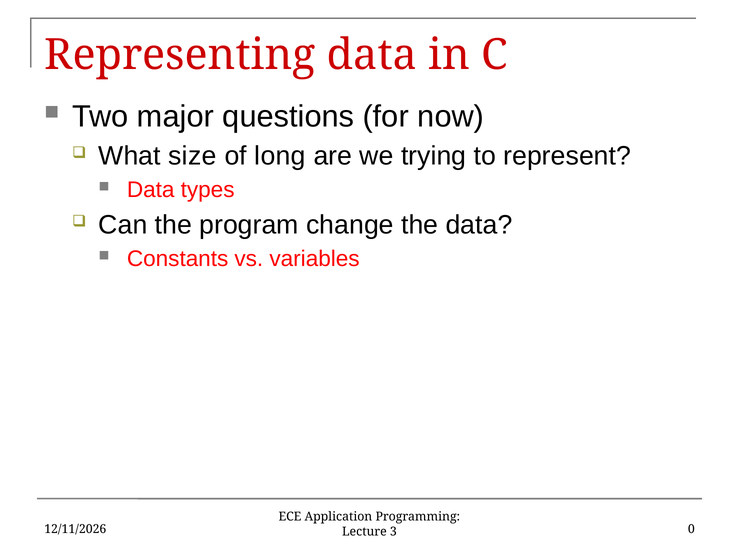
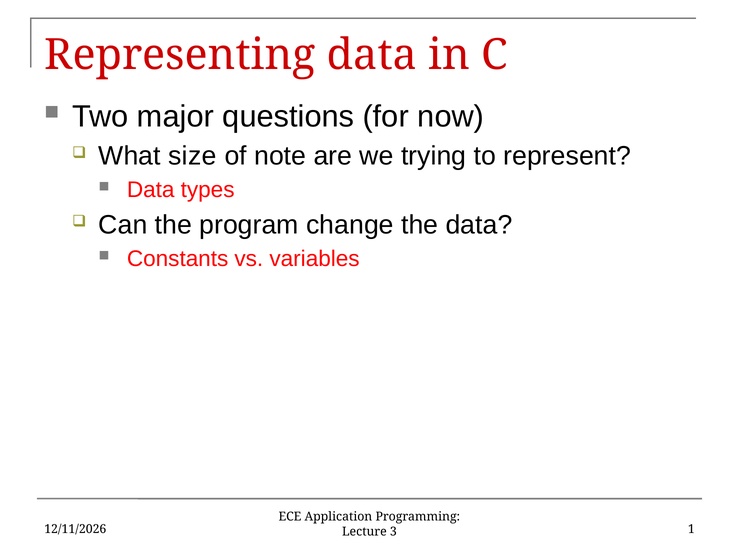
long: long -> note
0: 0 -> 1
